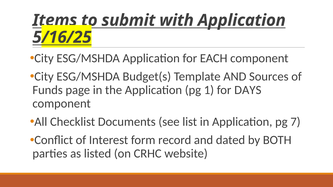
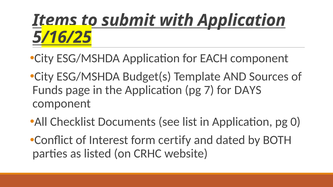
1: 1 -> 7
7: 7 -> 0
record: record -> certify
